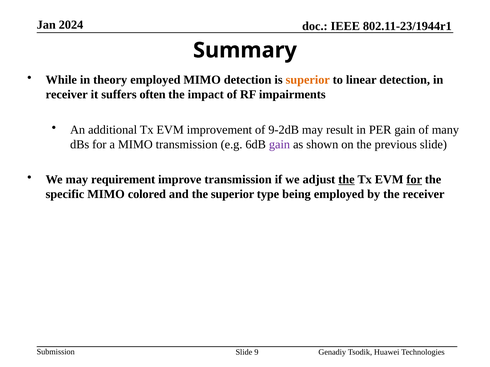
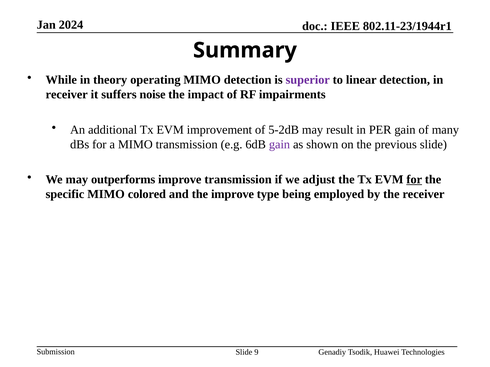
theory employed: employed -> operating
superior at (308, 80) colour: orange -> purple
often: often -> noise
9-2dB: 9-2dB -> 5-2dB
requirement: requirement -> outperforms
the at (346, 180) underline: present -> none
the superior: superior -> improve
